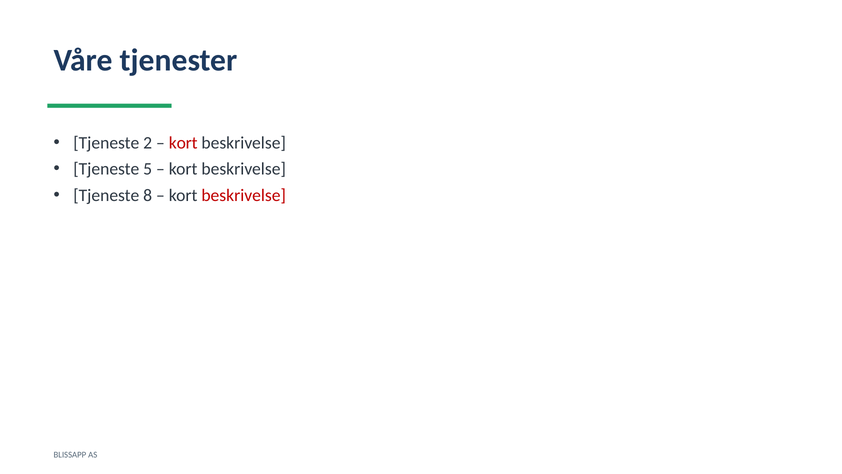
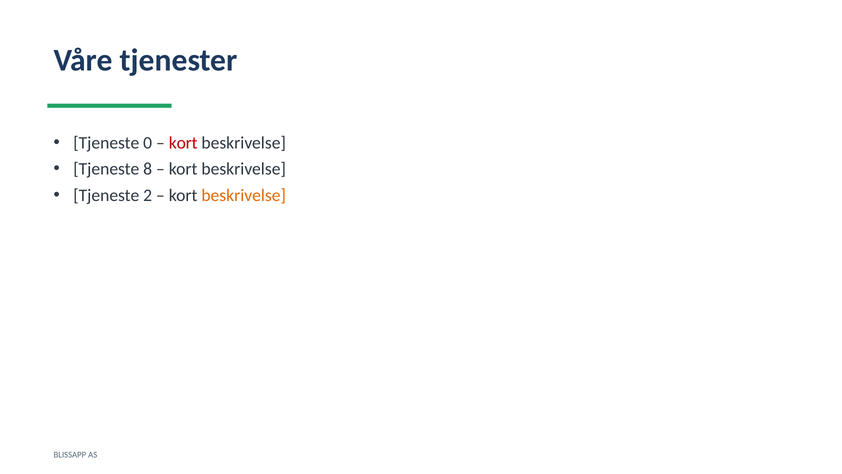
2: 2 -> 0
5: 5 -> 8
8: 8 -> 2
beskrivelse at (244, 195) colour: red -> orange
